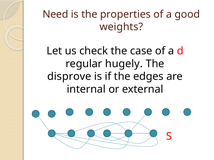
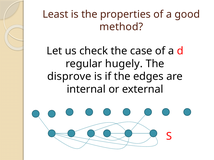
Need: Need -> Least
weights: weights -> method
